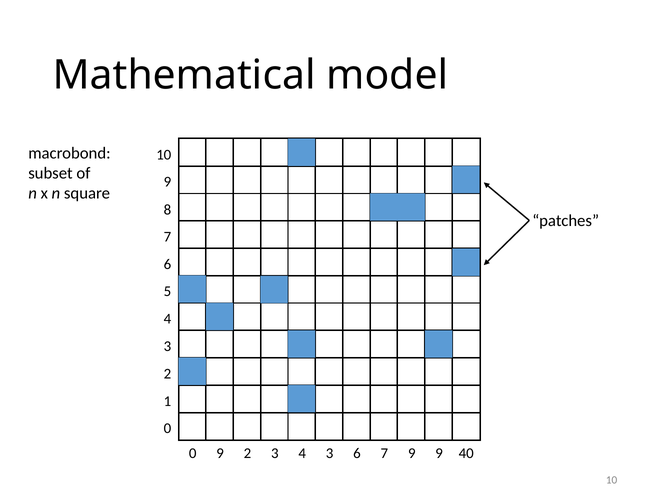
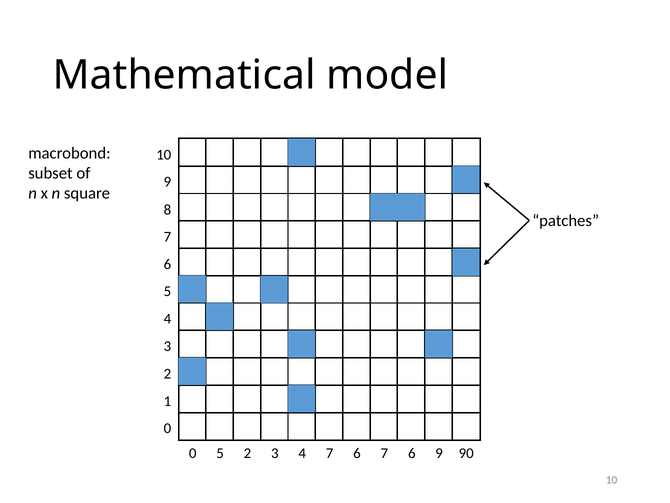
0 9: 9 -> 5
4 3: 3 -> 7
6 7 9: 9 -> 6
40: 40 -> 90
